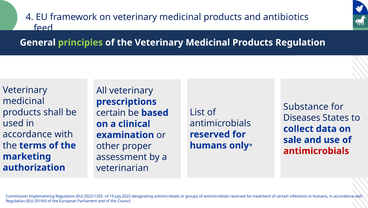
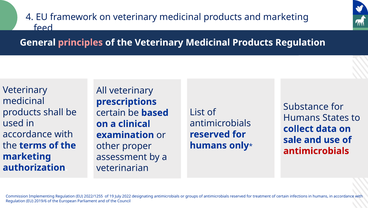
and antibiotics: antibiotics -> marketing
principles colour: light green -> pink
Diseases at (302, 117): Diseases -> Humans
